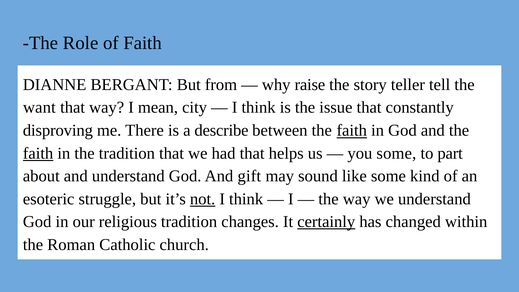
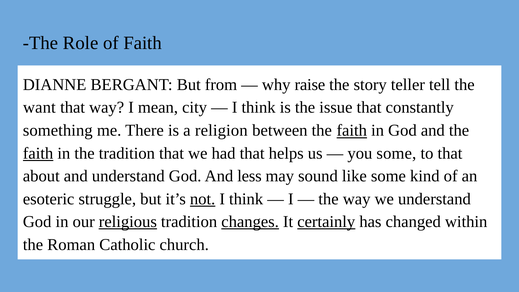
disproving: disproving -> something
describe: describe -> religion
to part: part -> that
gift: gift -> less
religious underline: none -> present
changes underline: none -> present
